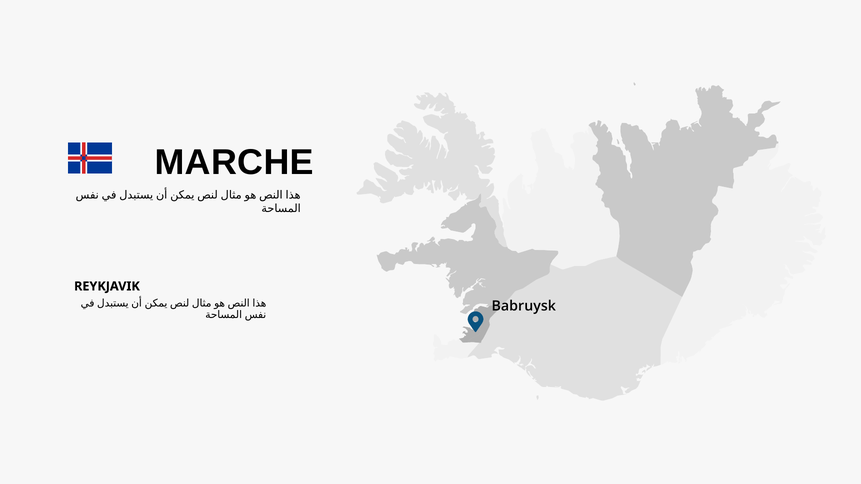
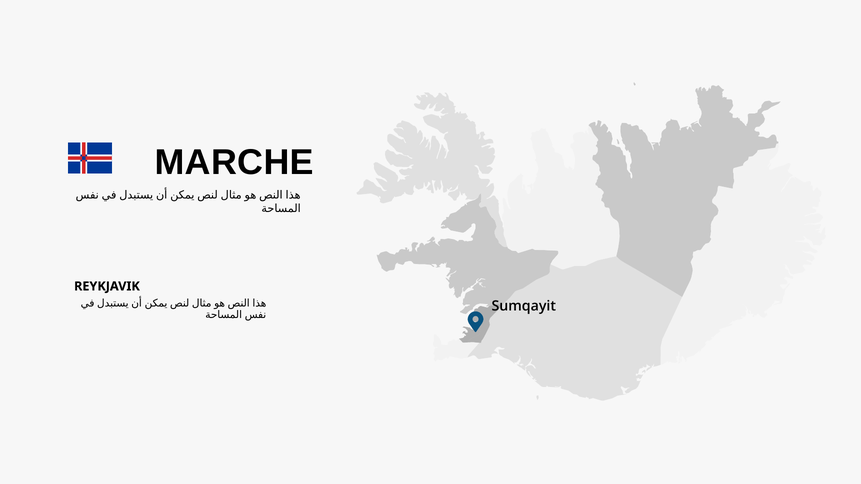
Babruysk: Babruysk -> Sumqayit
